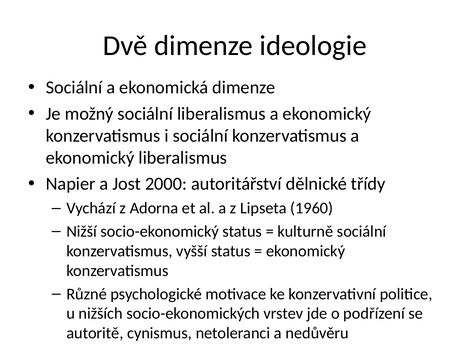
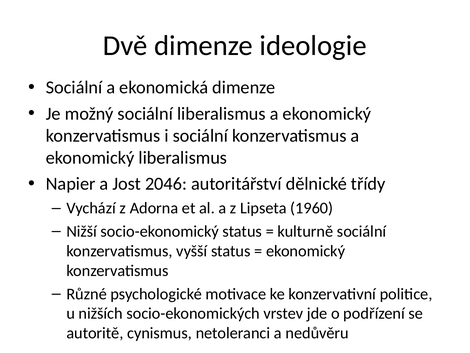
2000: 2000 -> 2046
